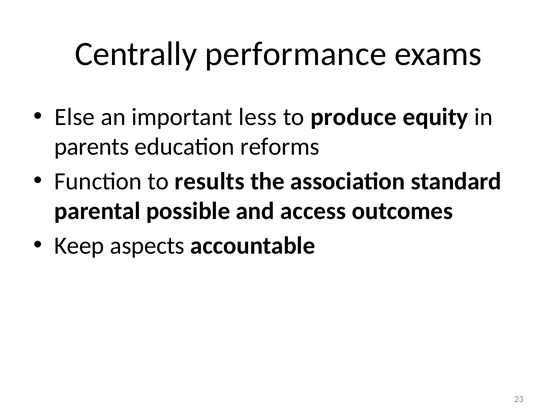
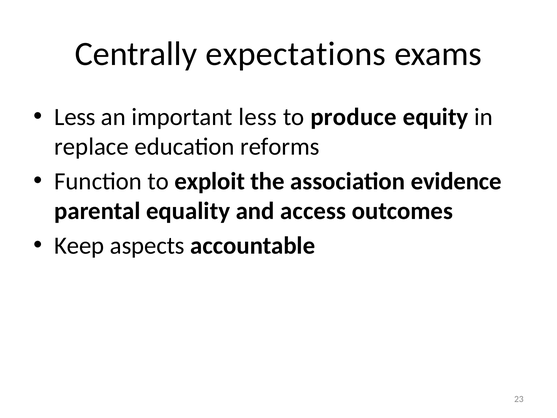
performance: performance -> expectations
Else at (75, 117): Else -> Less
parents: parents -> replace
results: results -> exploit
standard: standard -> evidence
possible: possible -> equality
